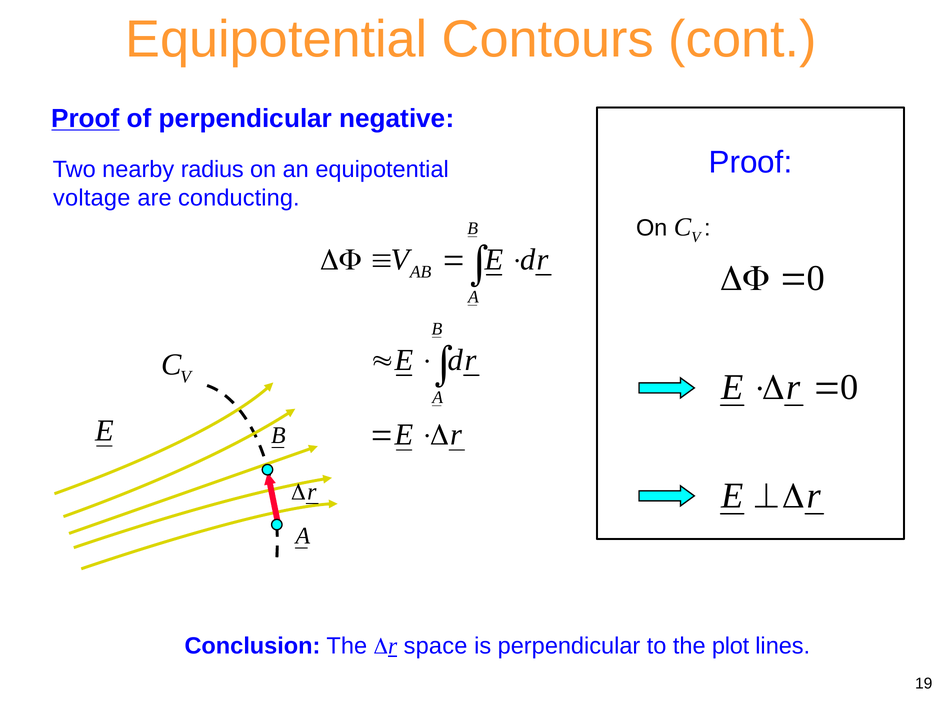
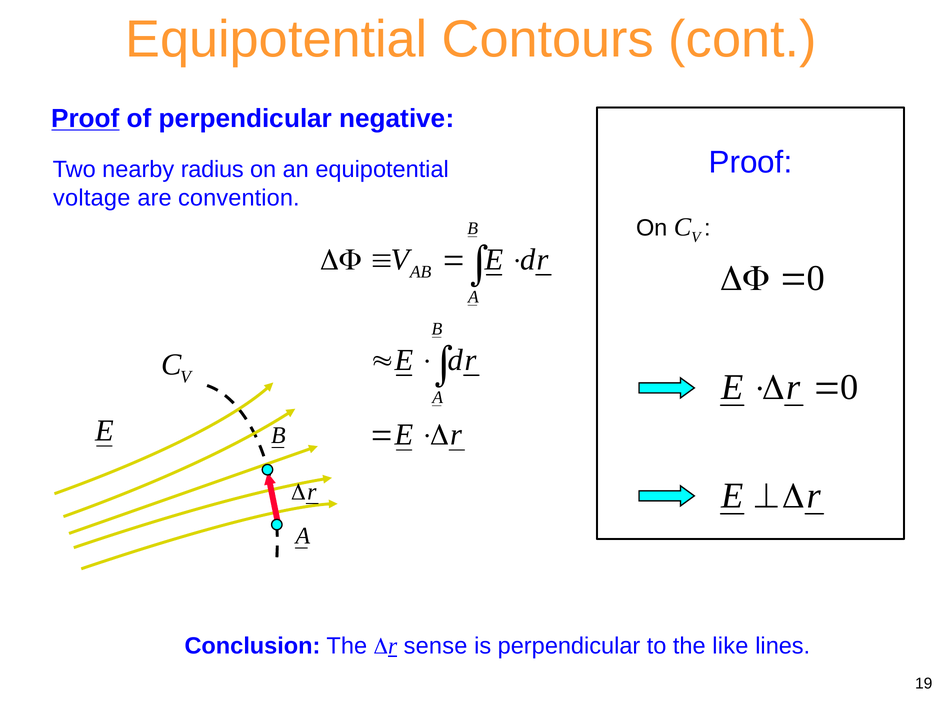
conducting: conducting -> convention
space: space -> sense
plot: plot -> like
